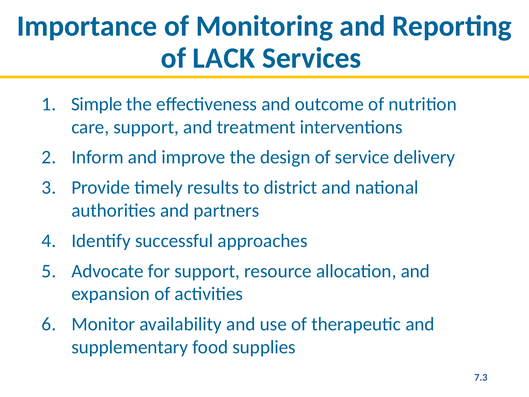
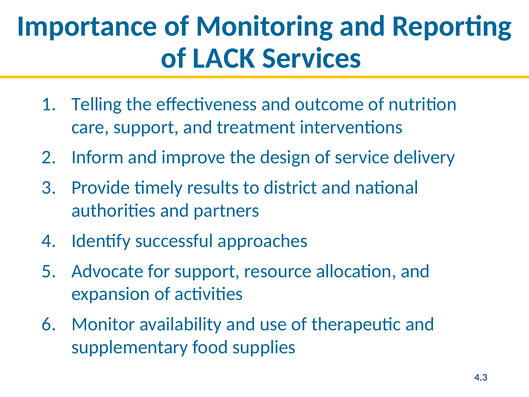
Simple: Simple -> Telling
7.3: 7.3 -> 4.3
